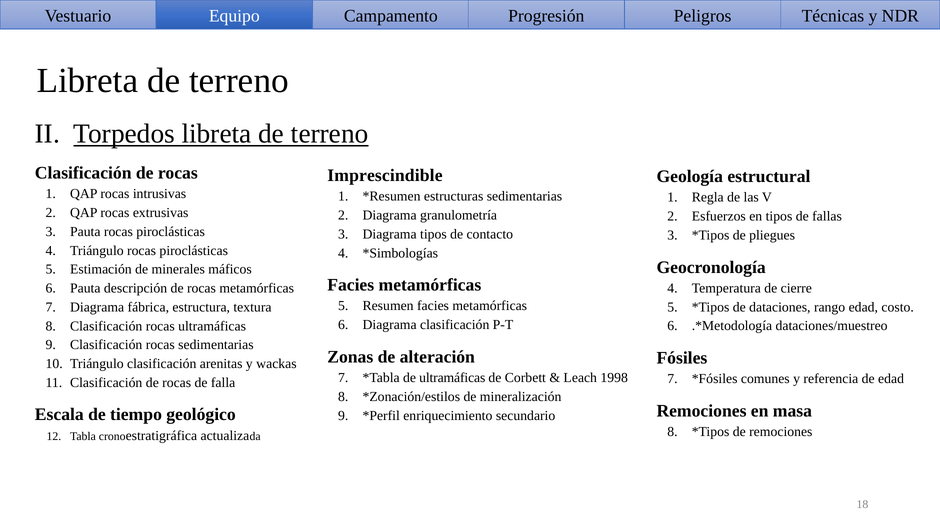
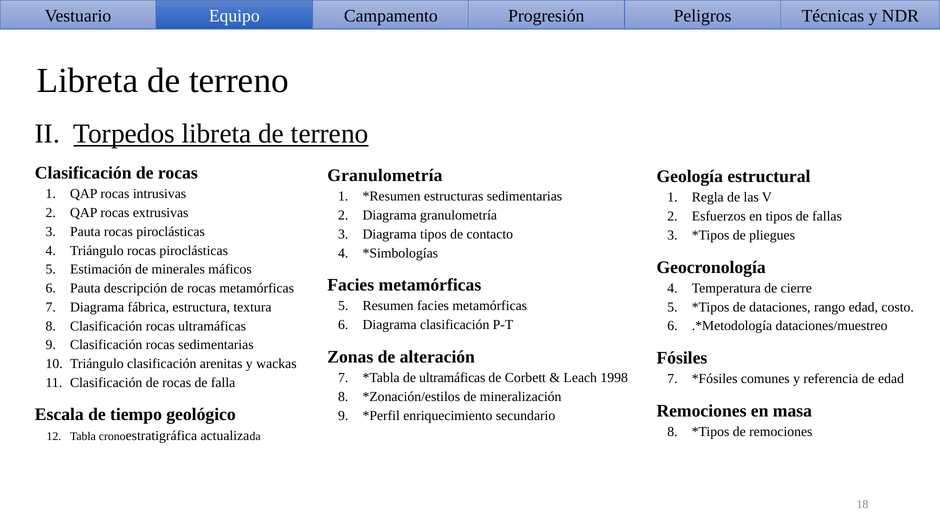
Imprescindible at (385, 176): Imprescindible -> Granulometría
